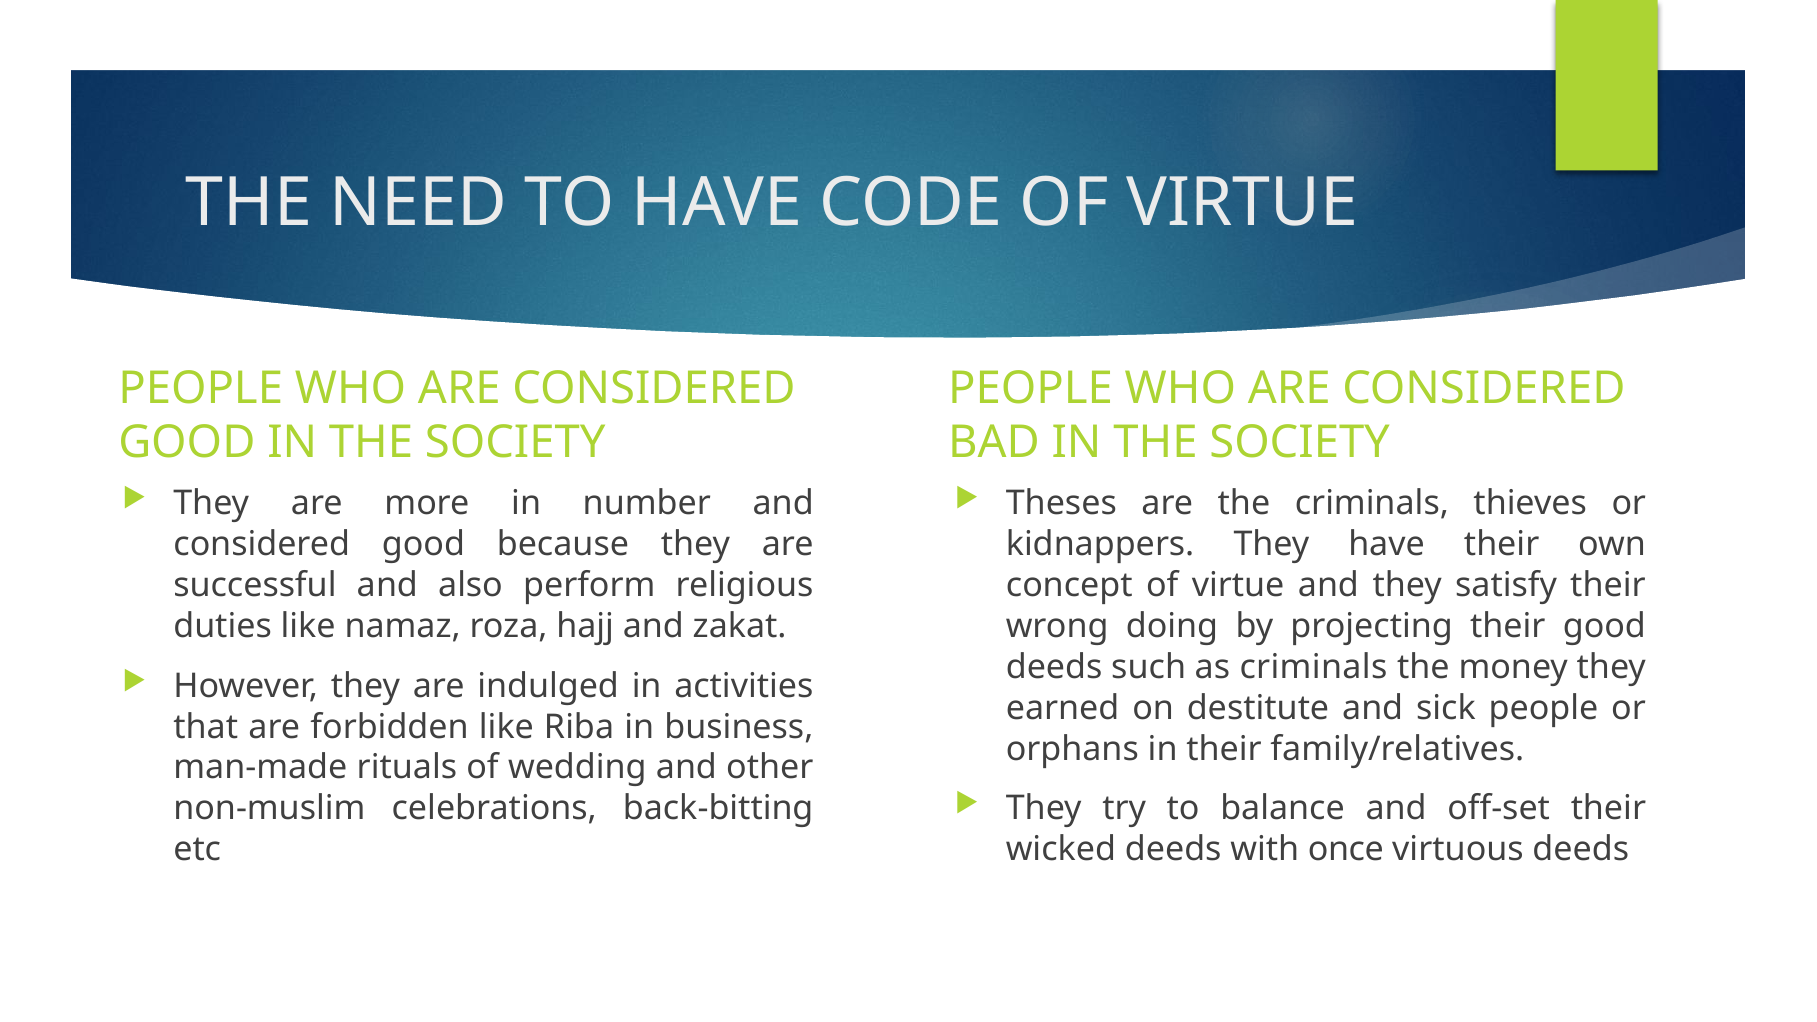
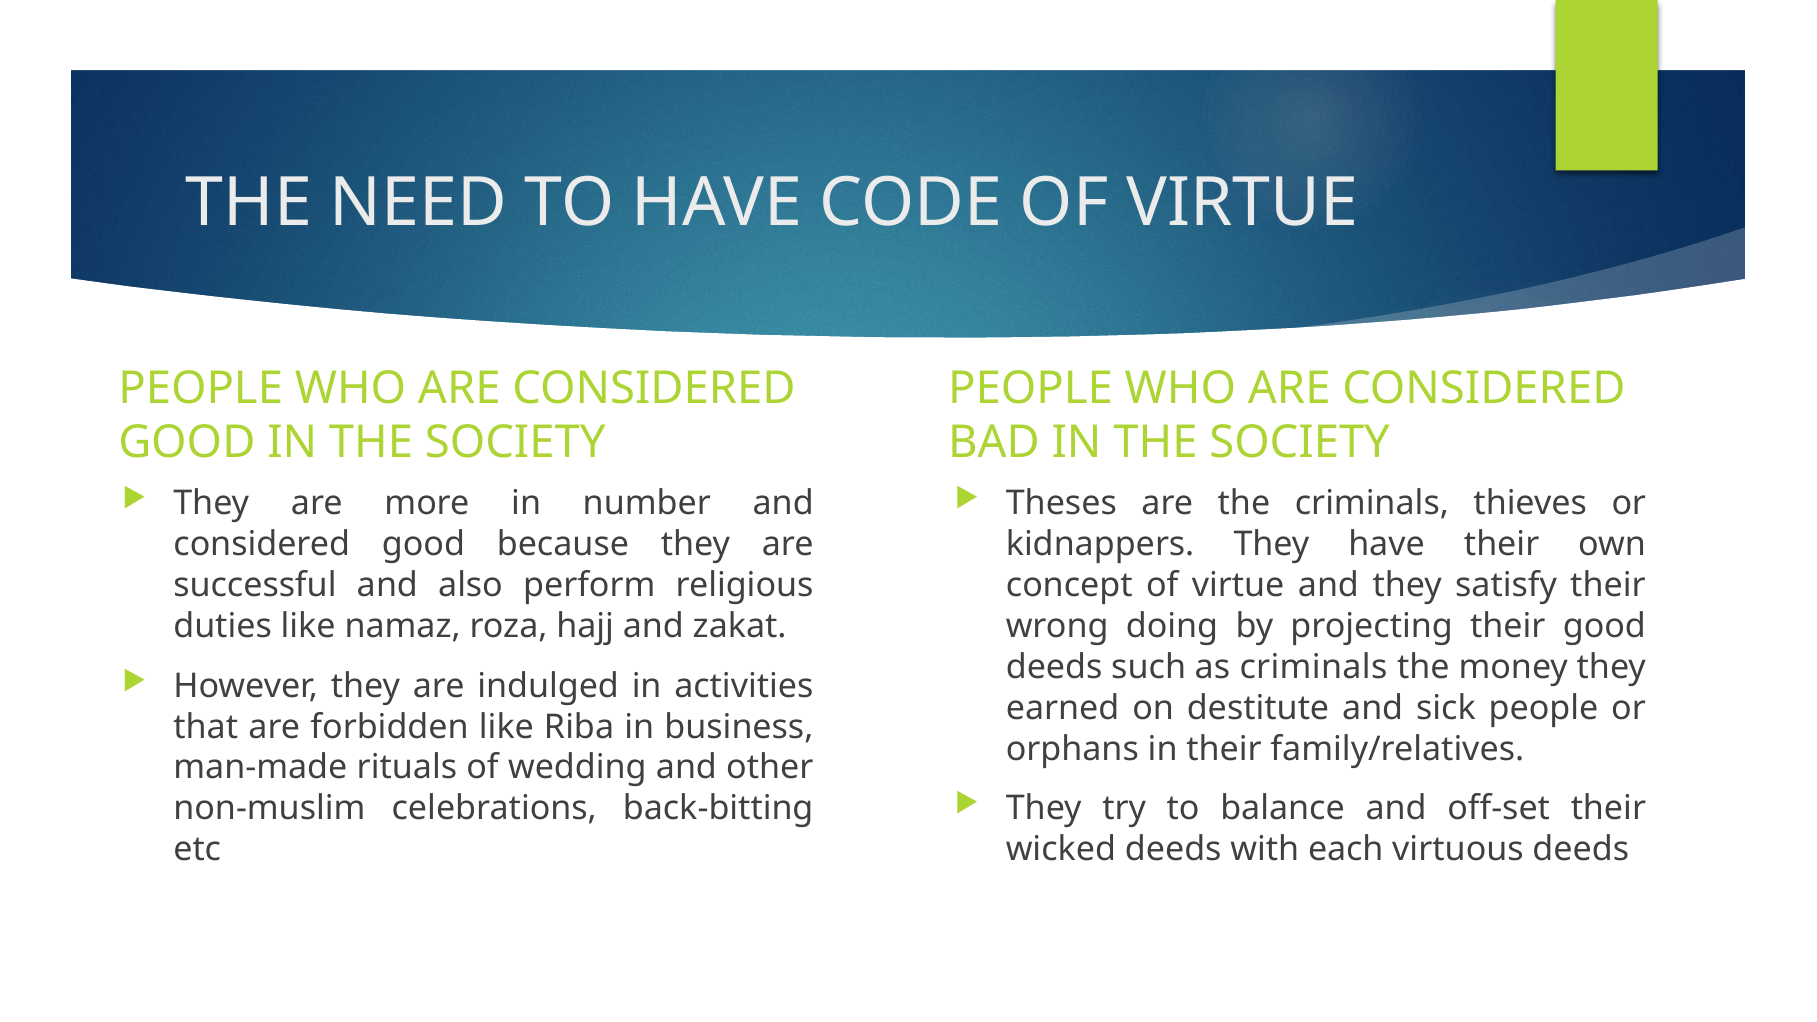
once: once -> each
